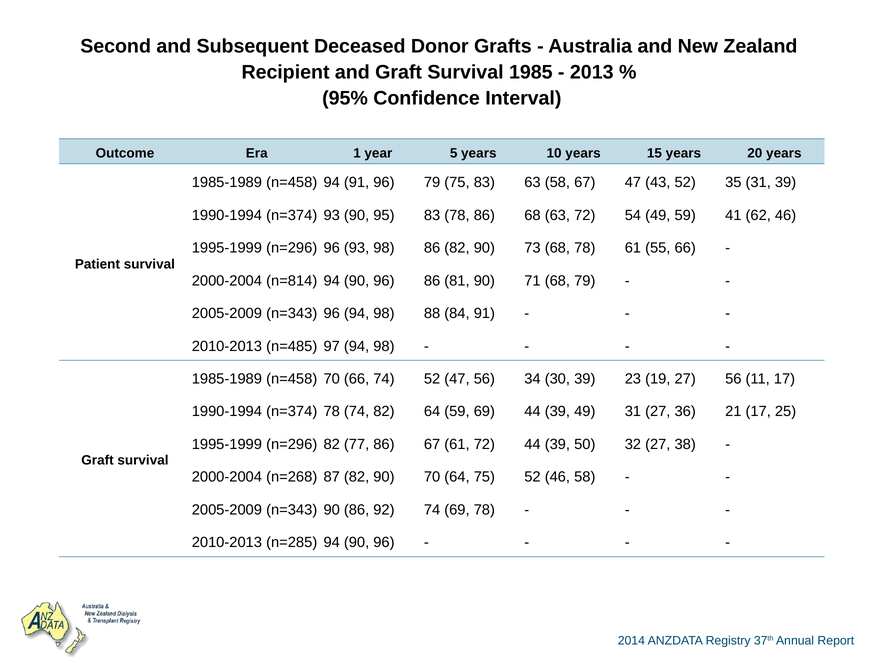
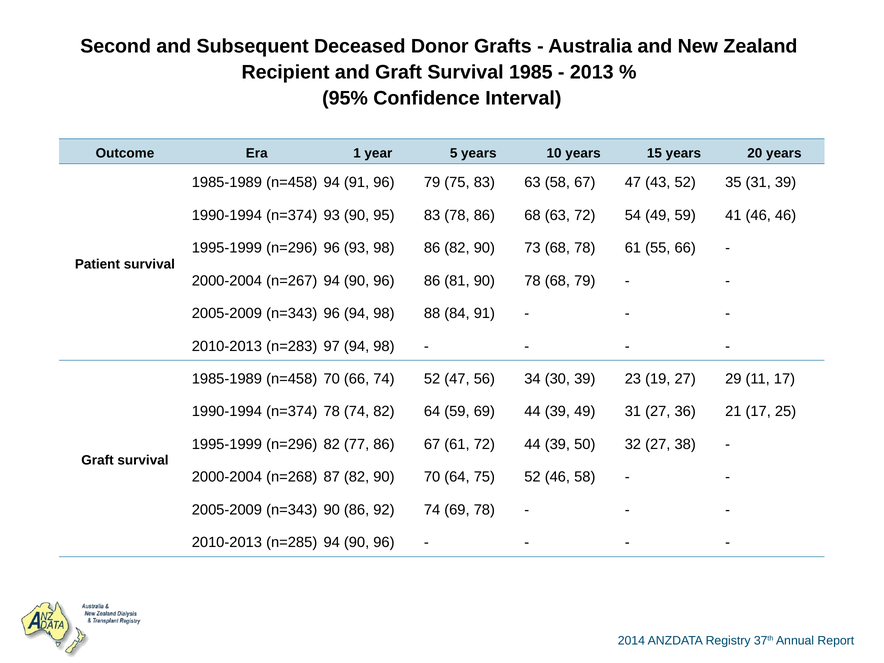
41 62: 62 -> 46
n=814: n=814 -> n=267
90 71: 71 -> 78
n=485: n=485 -> n=283
27 56: 56 -> 29
